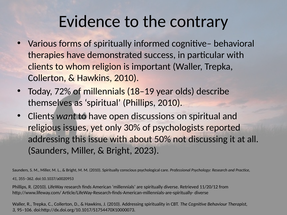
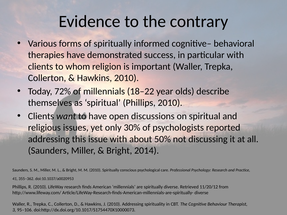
18–19: 18–19 -> 18–22
2023: 2023 -> 2014
